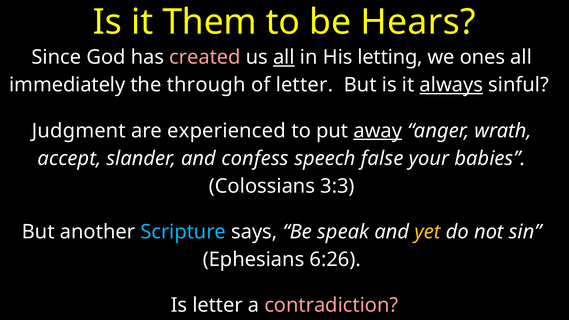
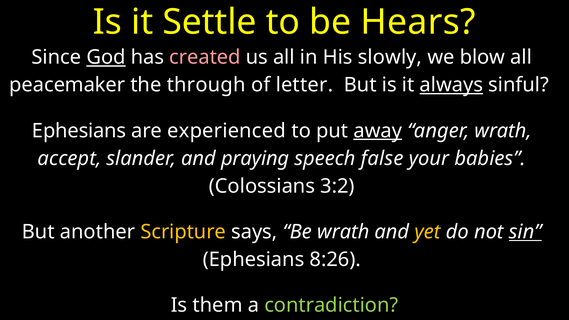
Them: Them -> Settle
God underline: none -> present
all at (284, 57) underline: present -> none
letting: letting -> slowly
ones: ones -> blow
immediately: immediately -> peacemaker
Judgment at (79, 131): Judgment -> Ephesians
confess: confess -> praying
3:3: 3:3 -> 3:2
Scripture colour: light blue -> yellow
Be speak: speak -> wrath
sin underline: none -> present
6:26: 6:26 -> 8:26
Is letter: letter -> them
contradiction colour: pink -> light green
